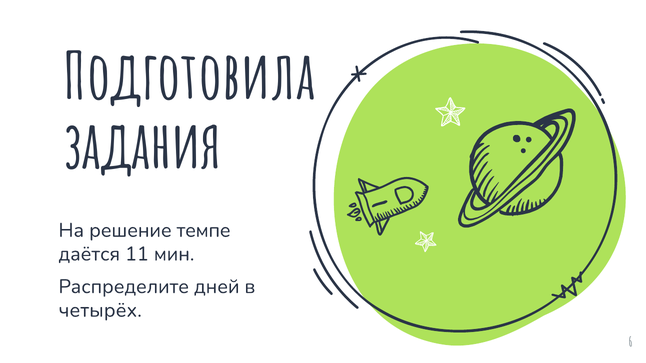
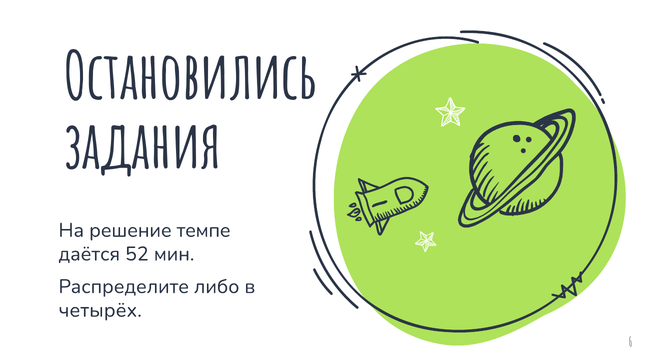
Подготовила: Подготовила -> Остановились
11: 11 -> 52
дней: дней -> либо
